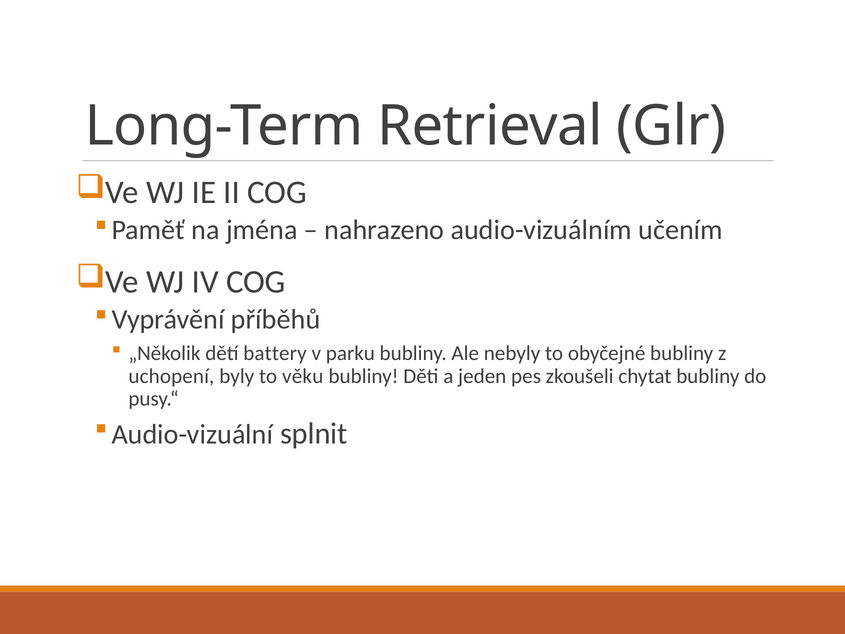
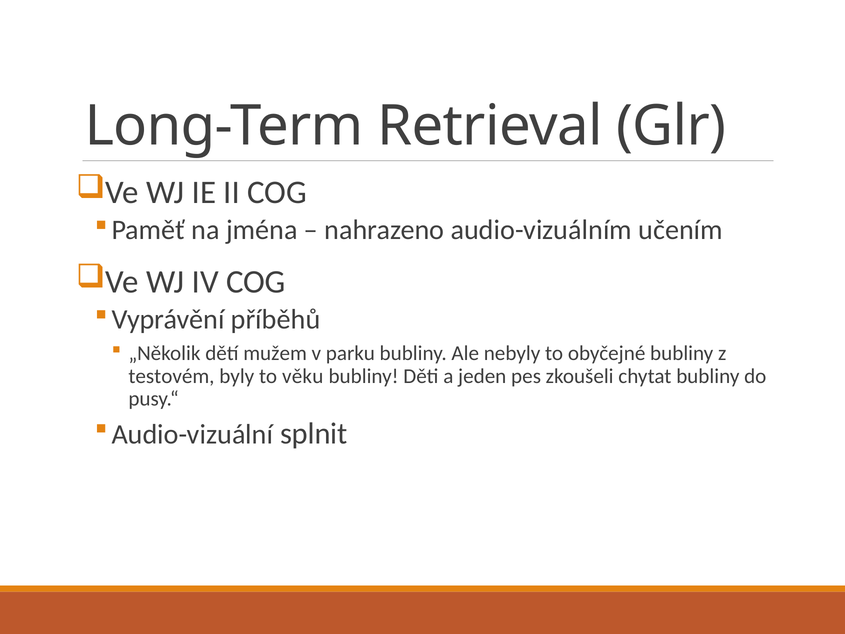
battery: battery -> mužem
uchopení: uchopení -> testovém
